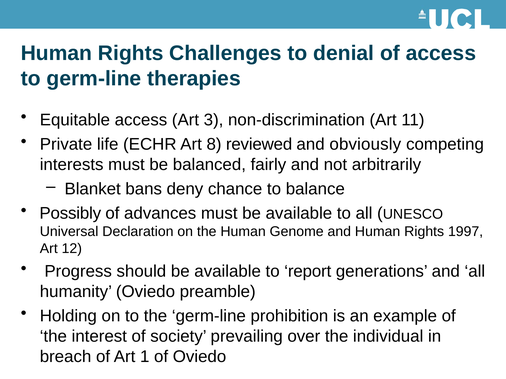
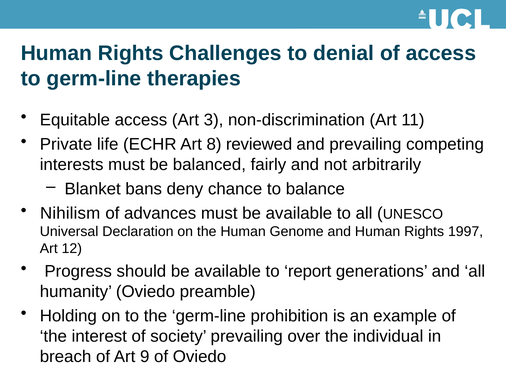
and obviously: obviously -> prevailing
Possibly: Possibly -> Nihilism
1: 1 -> 9
